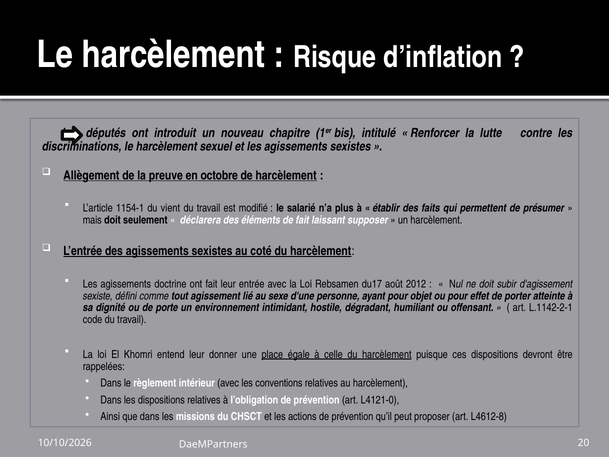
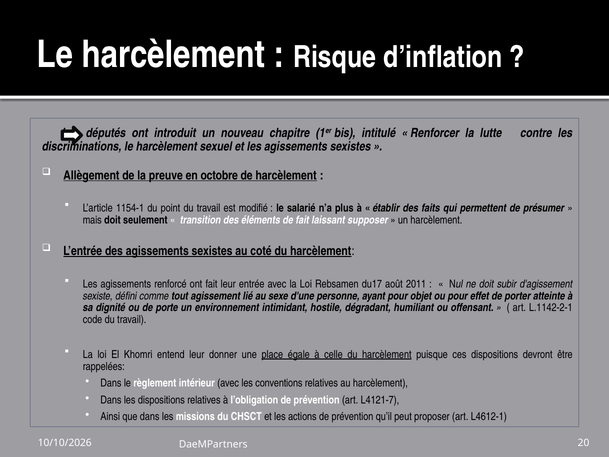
vient: vient -> point
déclarera: déclarera -> transition
doctrine: doctrine -> renforcé
2012: 2012 -> 2011
L4121-0: L4121-0 -> L4121-7
L4612-8: L4612-8 -> L4612-1
